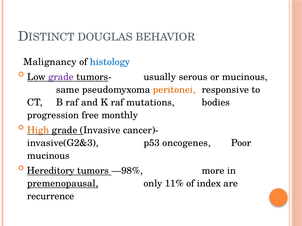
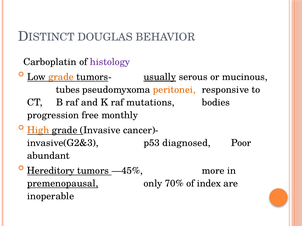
Malignancy: Malignancy -> Carboplatin
histology colour: blue -> purple
grade at (61, 77) colour: purple -> orange
usually underline: none -> present
same: same -> tubes
oncogenes: oncogenes -> diagnosed
mucinous at (48, 156): mucinous -> abundant
—98%: —98% -> —45%
11%: 11% -> 70%
recurrence: recurrence -> inoperable
